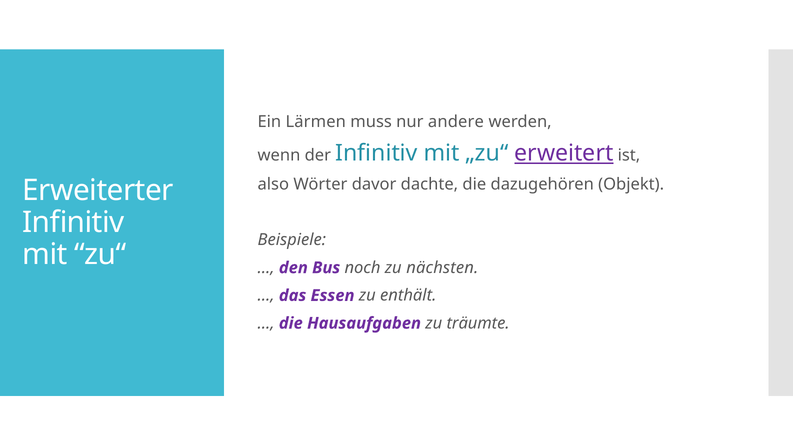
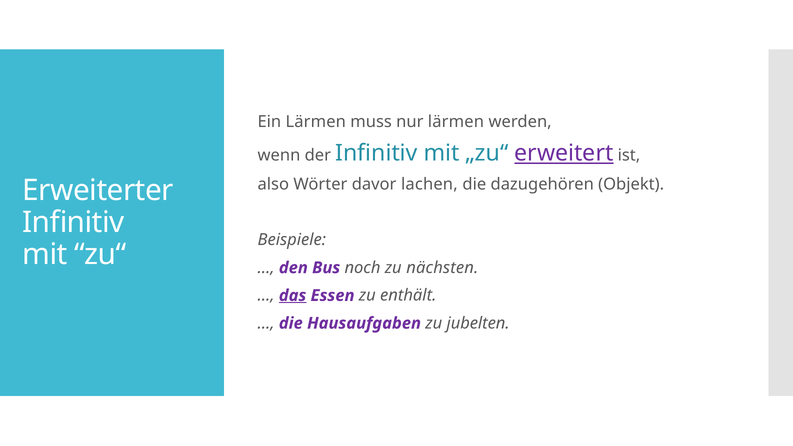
nur andere: andere -> lärmen
dachte: dachte -> lachen
das underline: none -> present
träumte: träumte -> jubelten
